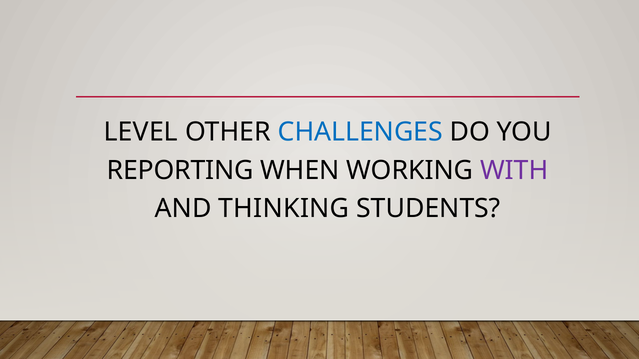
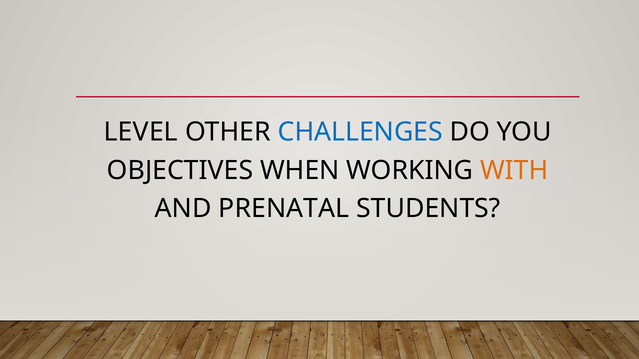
REPORTING: REPORTING -> OBJECTIVES
WITH colour: purple -> orange
THINKING: THINKING -> PRENATAL
